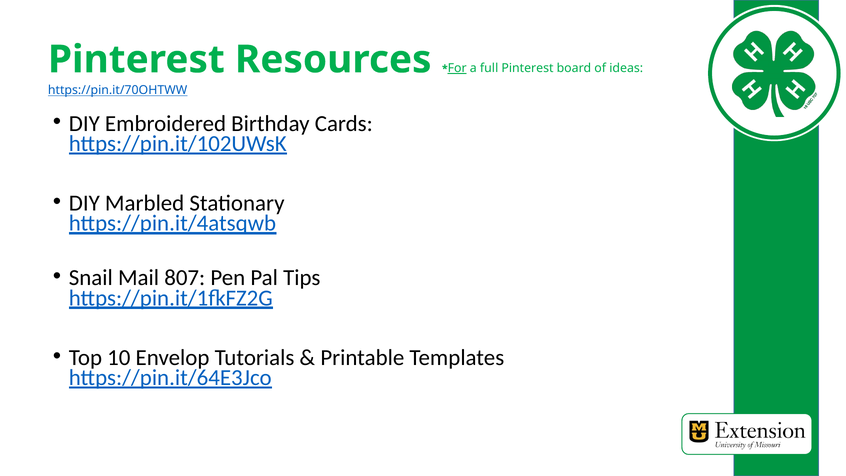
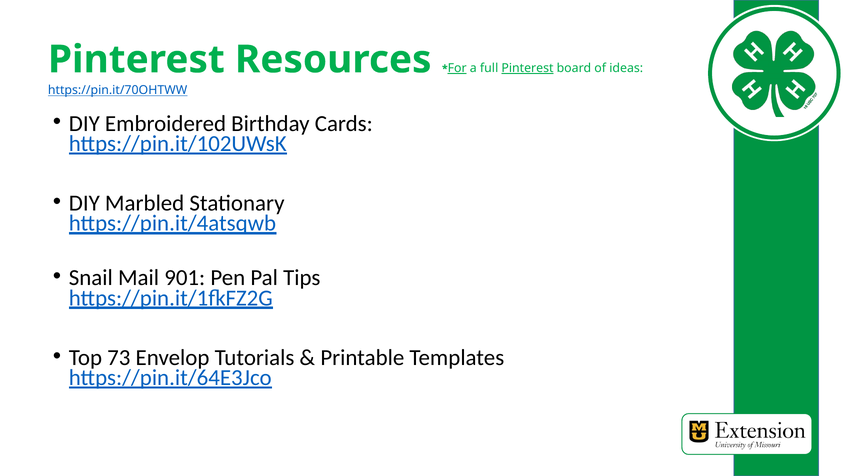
Pinterest at (527, 68) underline: none -> present
807: 807 -> 901
10: 10 -> 73
